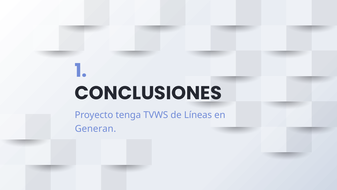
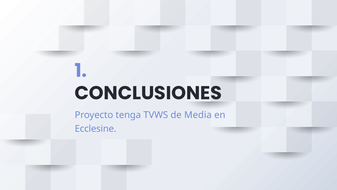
Líneas: Líneas -> Media
Generan: Generan -> Ecclesine
